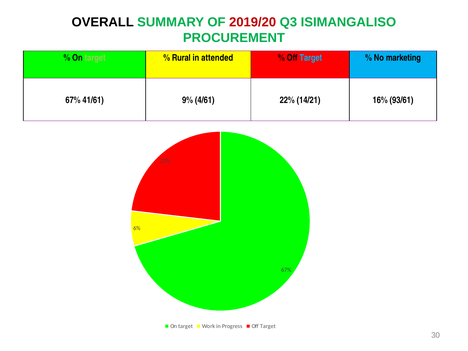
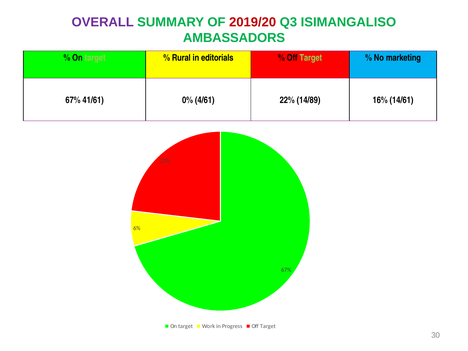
OVERALL colour: black -> purple
PROCUREMENT: PROCUREMENT -> AMBASSADORS
attended: attended -> editorials
Target at (311, 58) colour: light blue -> light green
9%: 9% -> 0%
14/21: 14/21 -> 14/89
93/61: 93/61 -> 14/61
